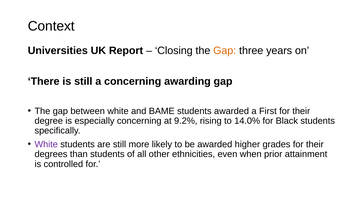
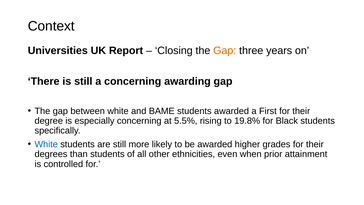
9.2%: 9.2% -> 5.5%
14.0%: 14.0% -> 19.8%
White at (46, 144) colour: purple -> blue
